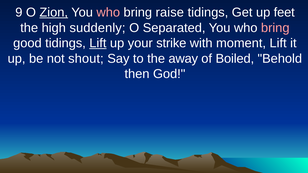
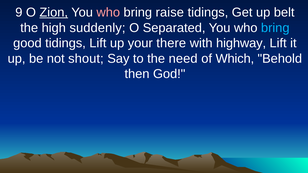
feet: feet -> belt
bring at (275, 28) colour: pink -> light blue
Lift at (98, 43) underline: present -> none
strike: strike -> there
moment: moment -> highway
away: away -> need
Boiled: Boiled -> Which
